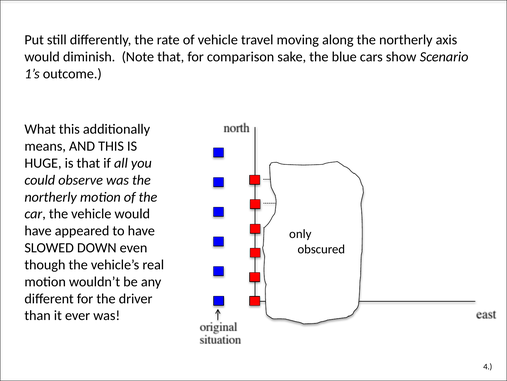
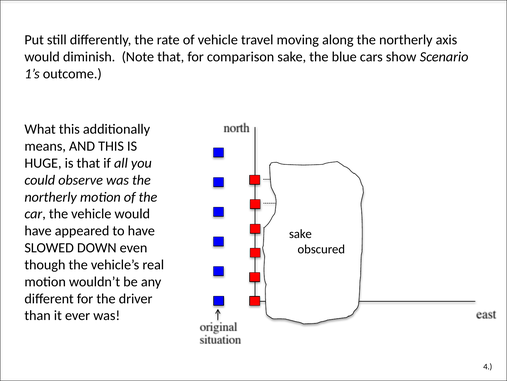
only at (300, 233): only -> sake
